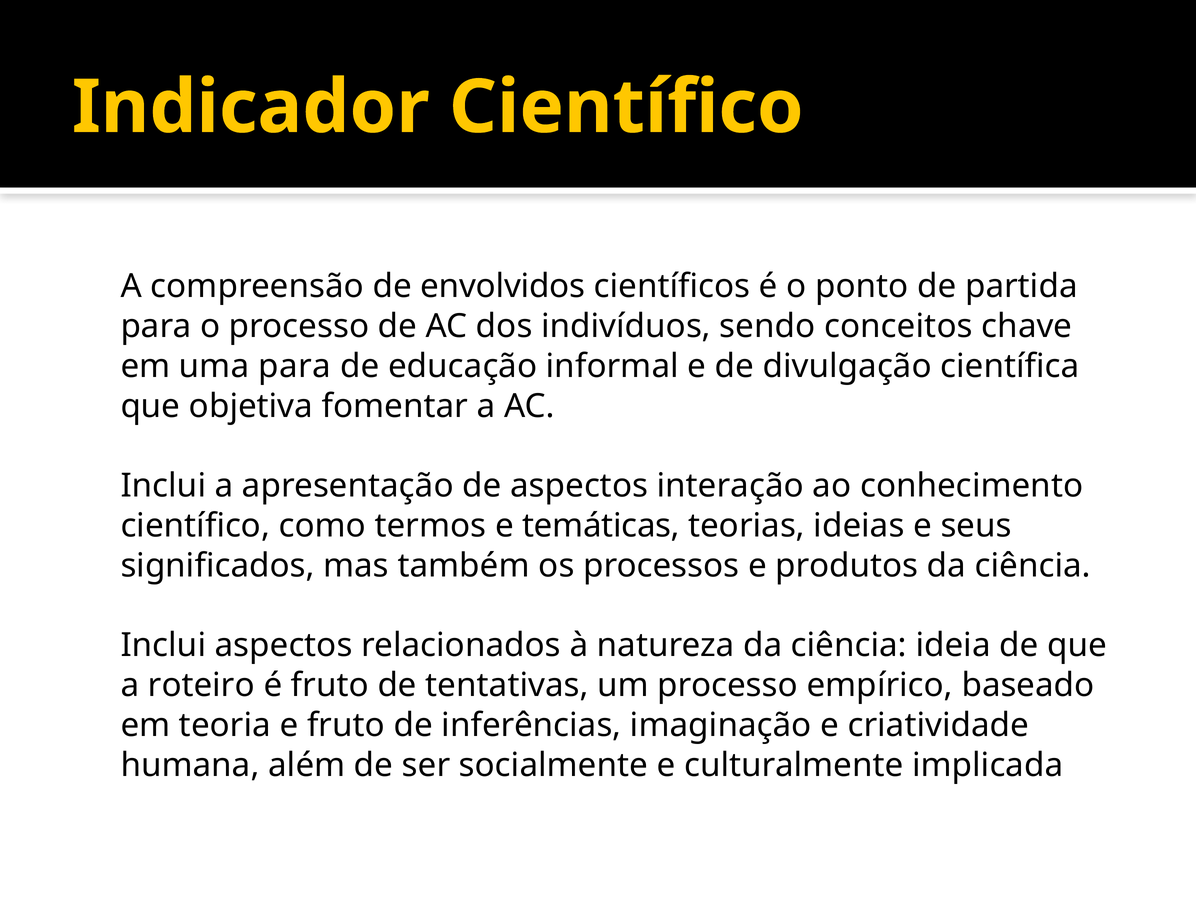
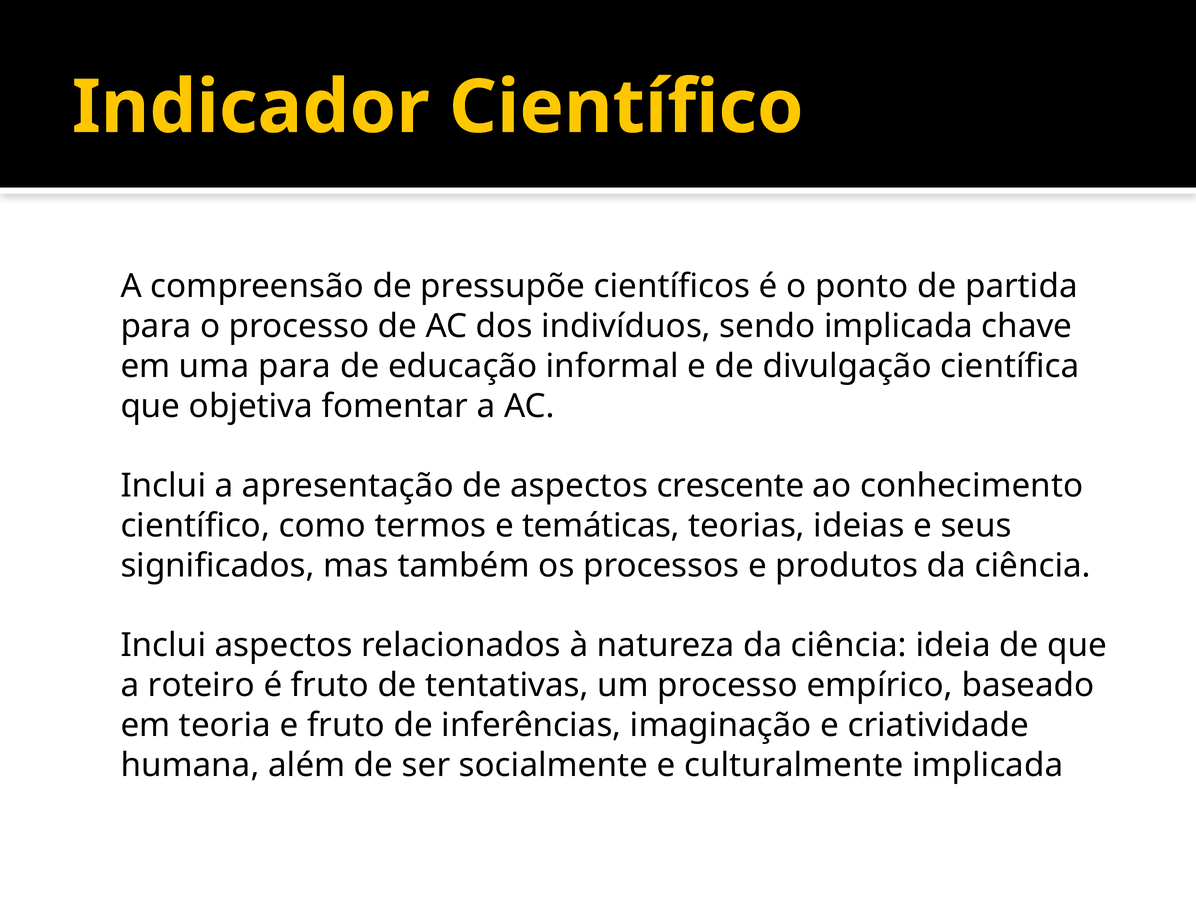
envolvidos: envolvidos -> pressupõe
sendo conceitos: conceitos -> implicada
interação: interação -> crescente
